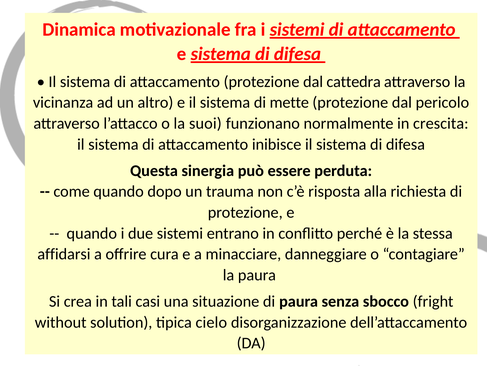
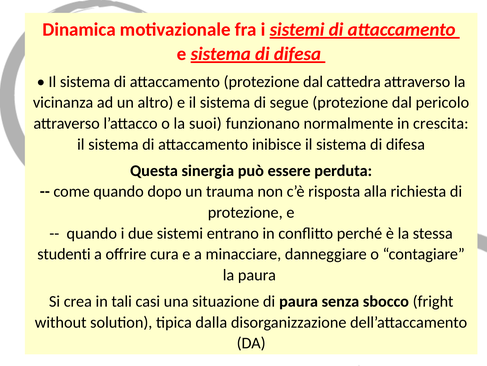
mette: mette -> segue
affidarsi: affidarsi -> studenti
cielo: cielo -> dalla
